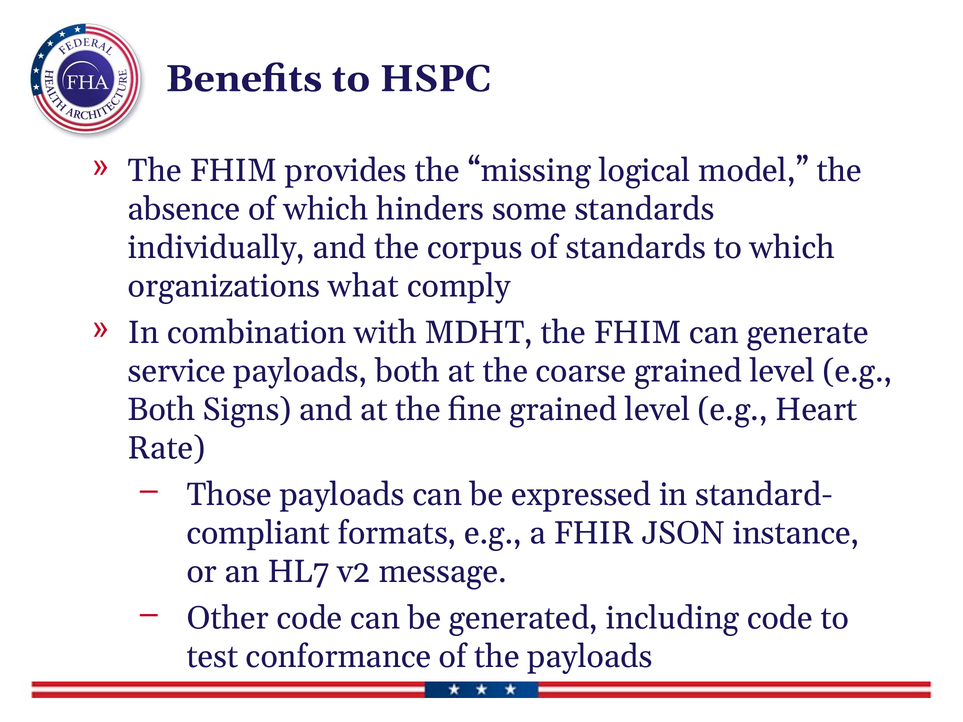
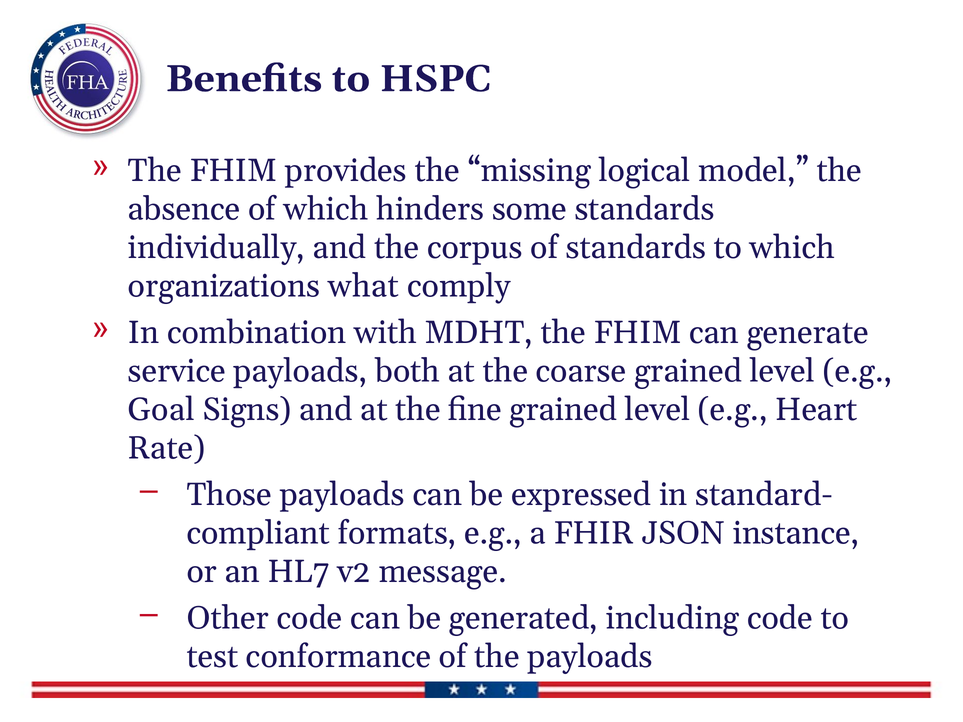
Both at (162, 410): Both -> Goal
